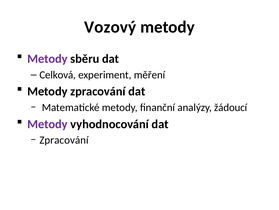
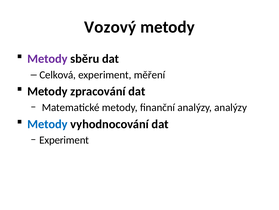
analýzy žádoucí: žádoucí -> analýzy
Metody at (47, 124) colour: purple -> blue
Zpracování at (64, 140): Zpracování -> Experiment
